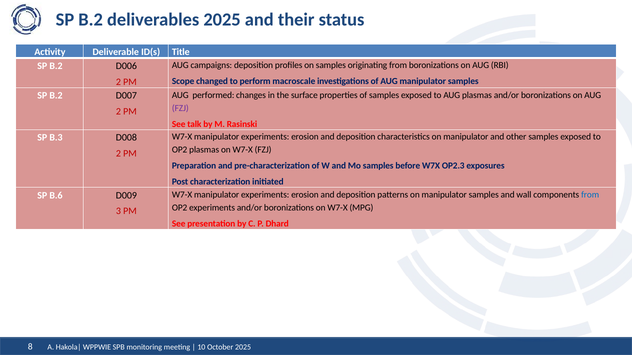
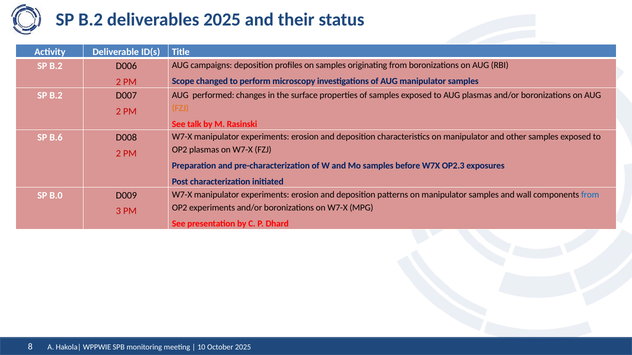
macroscale: macroscale -> microscopy
FZJ at (180, 108) colour: purple -> orange
B.3: B.3 -> B.6
B.6: B.6 -> B.0
